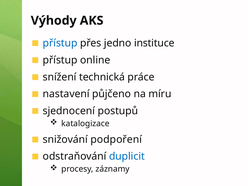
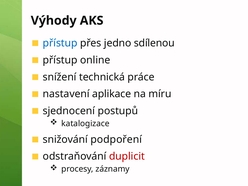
instituce: instituce -> sdílenou
půjčeno: půjčeno -> aplikace
duplicit colour: blue -> red
